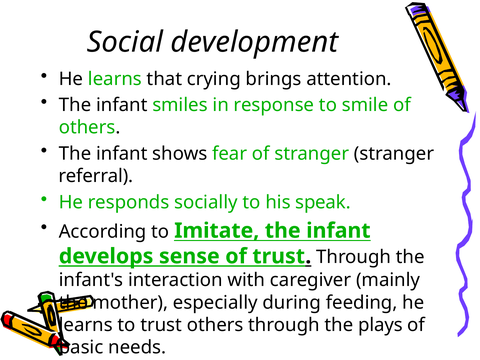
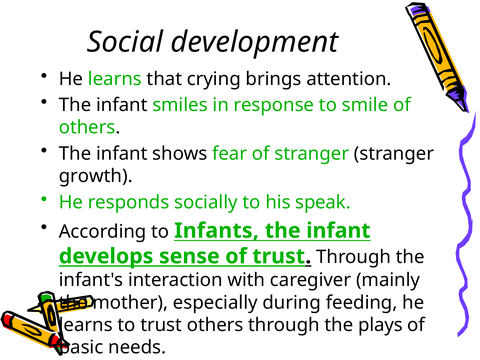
referral: referral -> growth
Imitate: Imitate -> Infants
